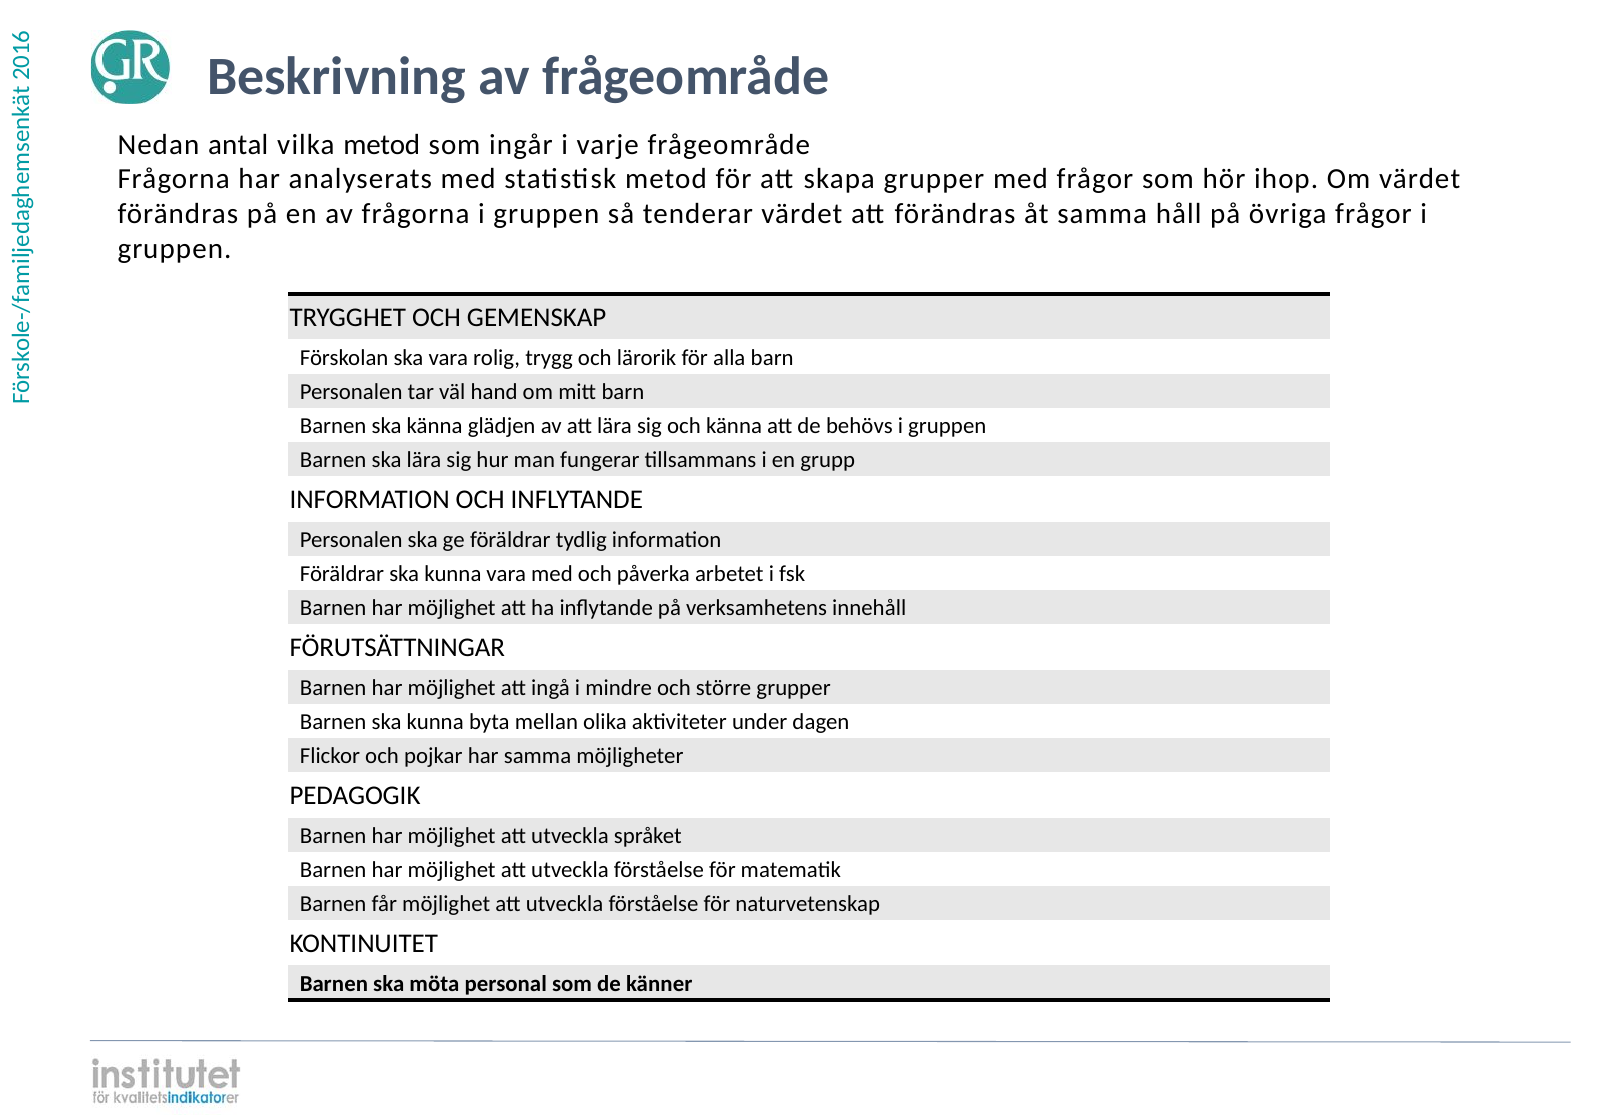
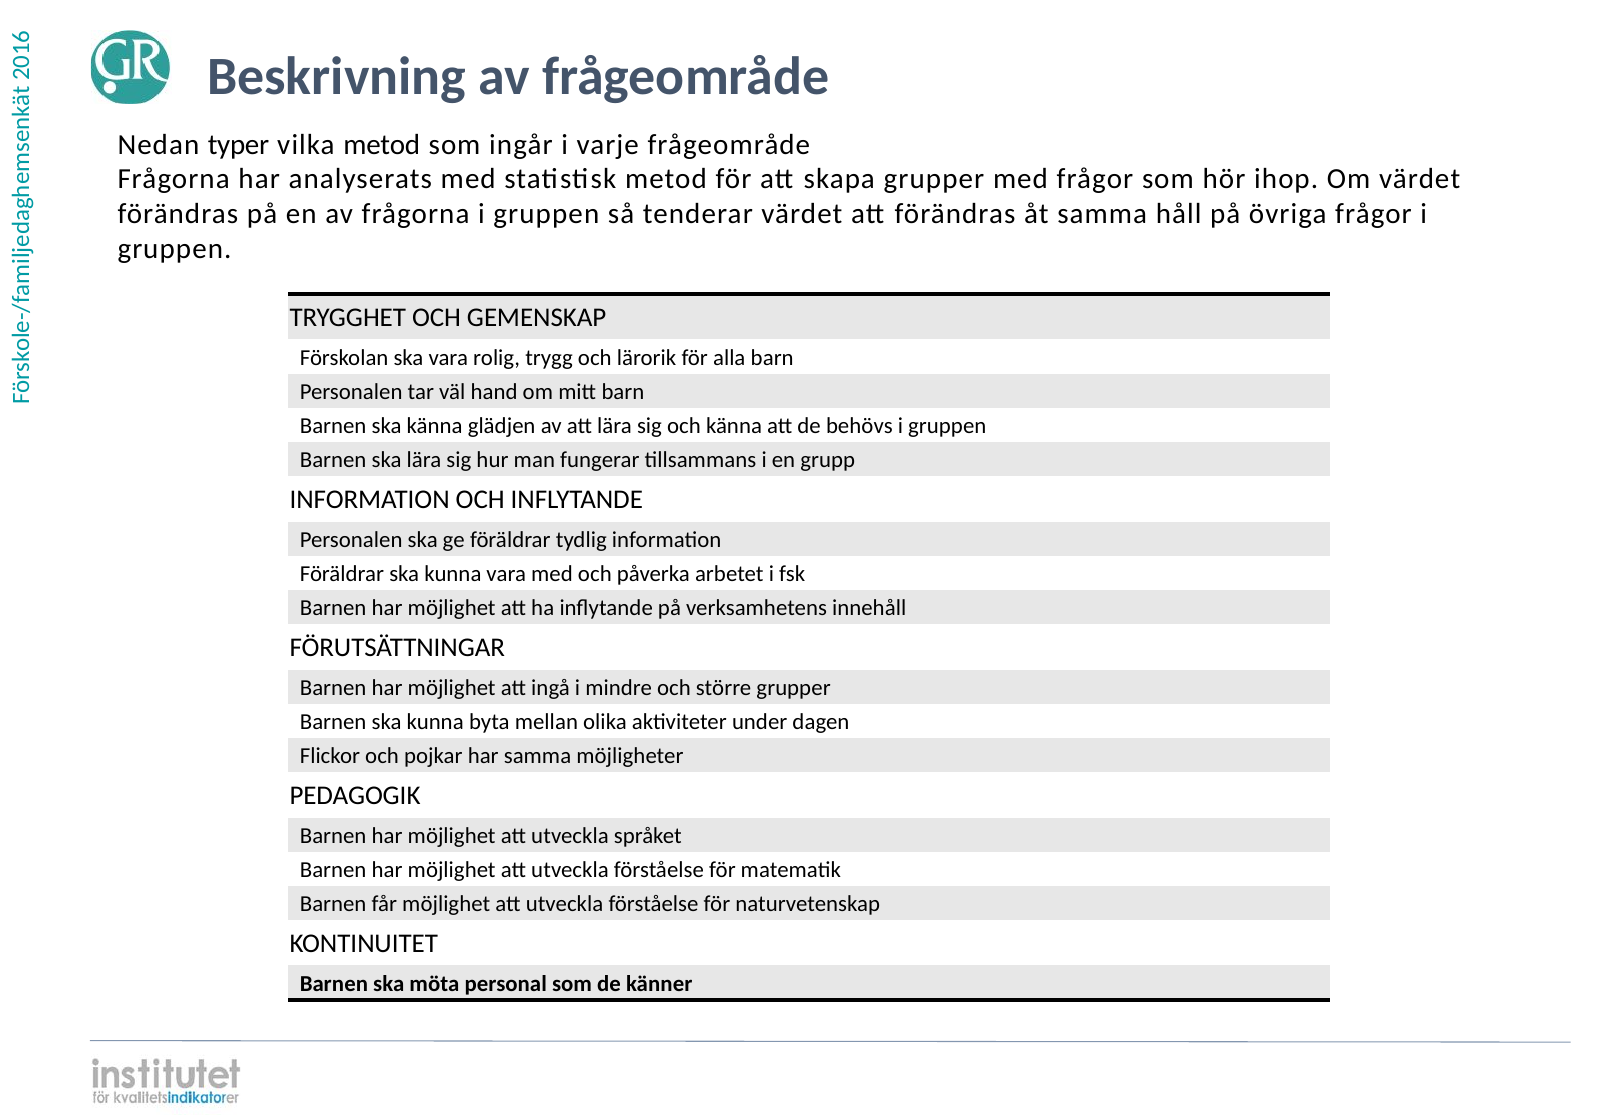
antal: antal -> typer
